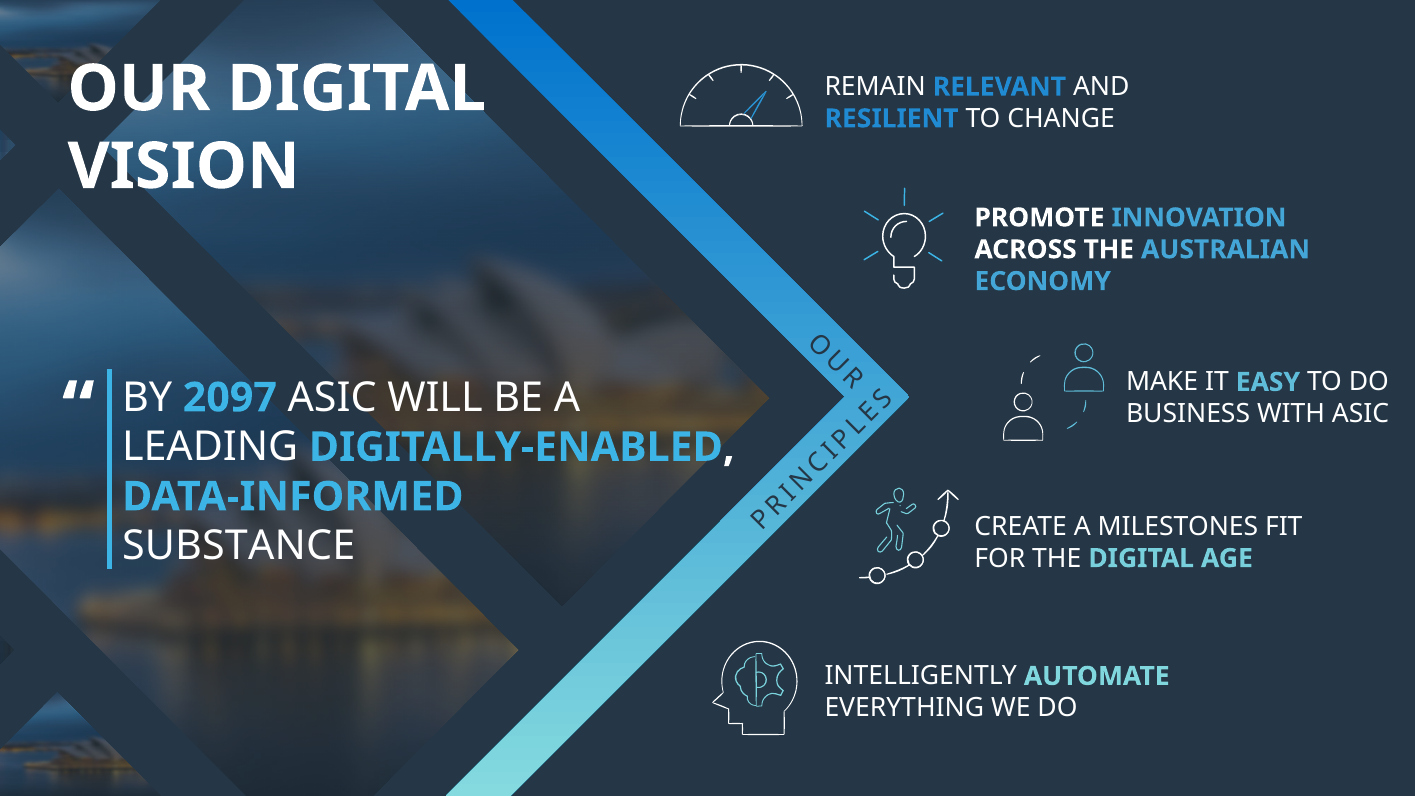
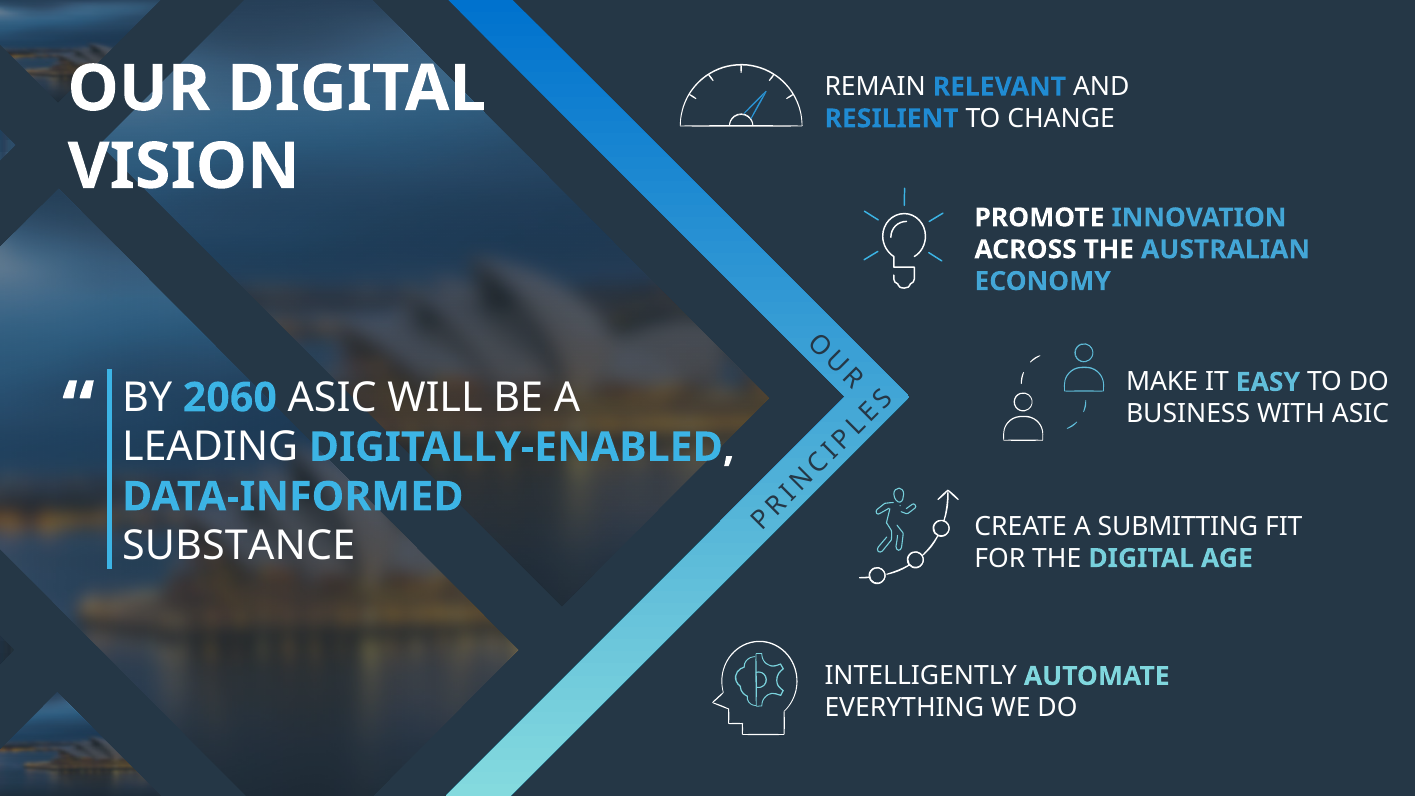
2097: 2097 -> 2060
MILESTONES: MILESTONES -> SUBMITTING
